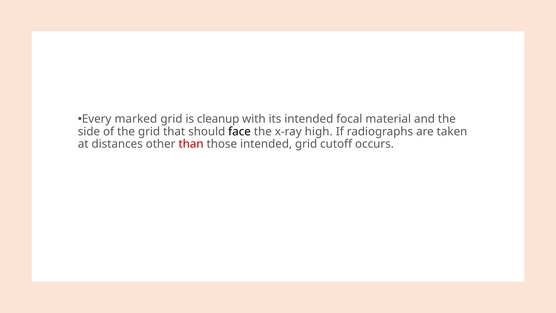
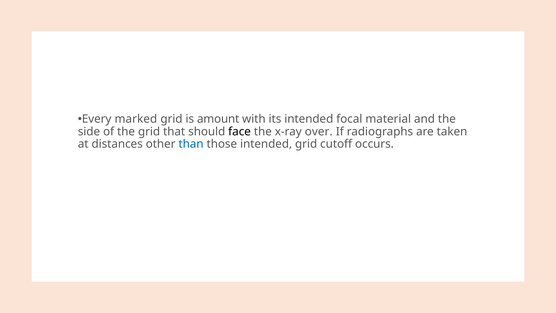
cleanup: cleanup -> amount
high: high -> over
than colour: red -> blue
